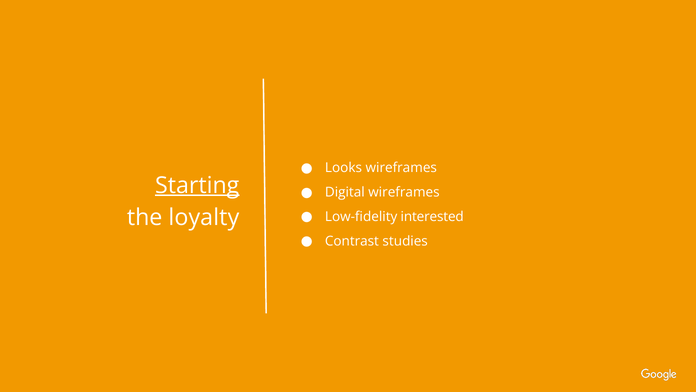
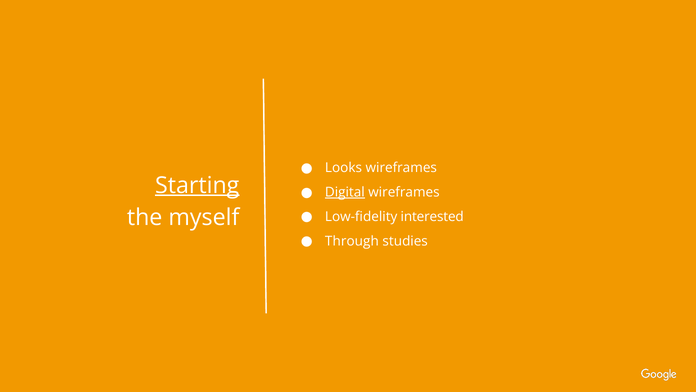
Digital underline: none -> present
loyalty: loyalty -> myself
Contrast: Contrast -> Through
